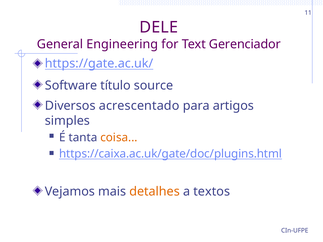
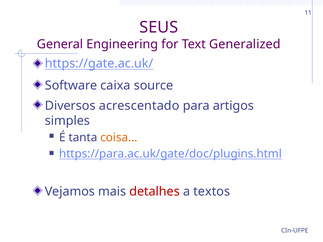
DELE: DELE -> SEUS
Gerenciador: Gerenciador -> Generalized
título: título -> caixa
https://caixa.ac.uk/gate/doc/plugins.html: https://caixa.ac.uk/gate/doc/plugins.html -> https://para.ac.uk/gate/doc/plugins.html
detalhes colour: orange -> red
